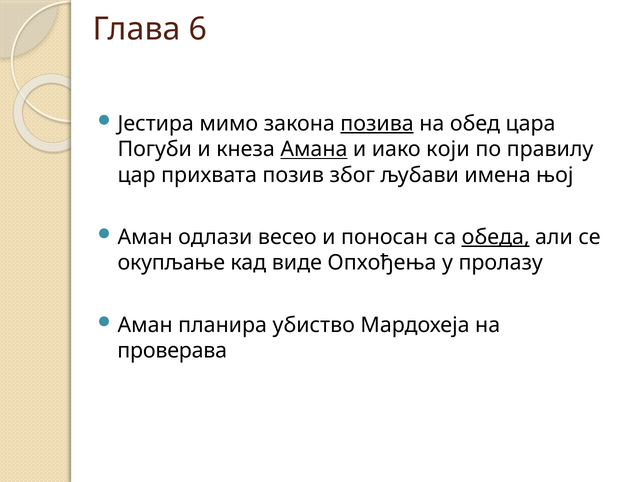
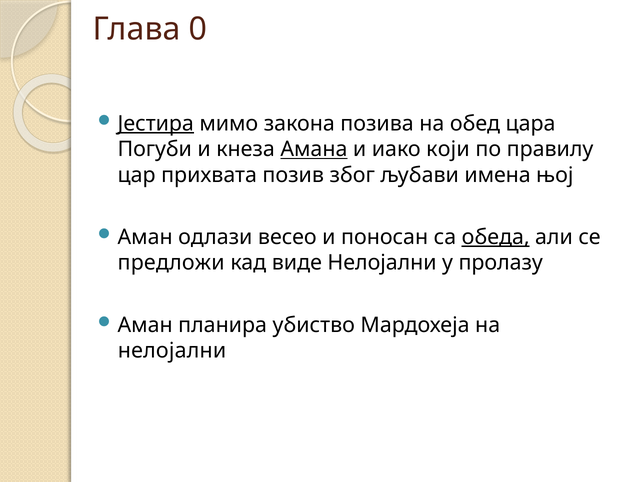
6: 6 -> 0
Јестира underline: none -> present
позива underline: present -> none
окупљање: окупљање -> предложи
виде Опхођења: Опхођења -> Нелојални
проверава at (172, 350): проверава -> нелојални
